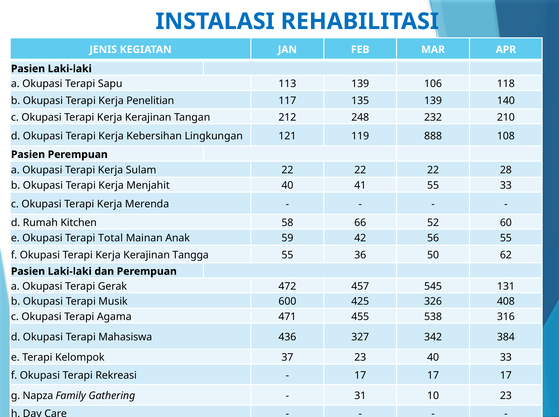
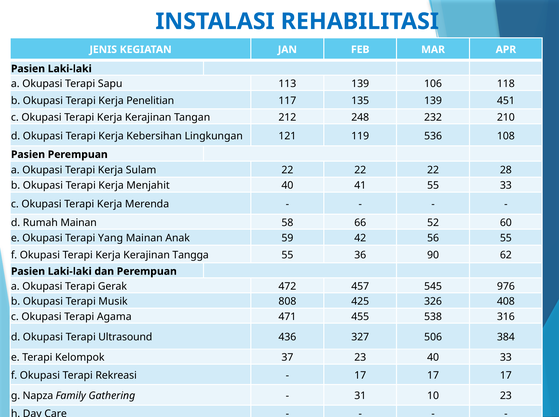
140: 140 -> 451
888: 888 -> 536
Rumah Kitchen: Kitchen -> Mainan
Total: Total -> Yang
50: 50 -> 90
131: 131 -> 976
600: 600 -> 808
Mahasiswa: Mahasiswa -> Ultrasound
342: 342 -> 506
